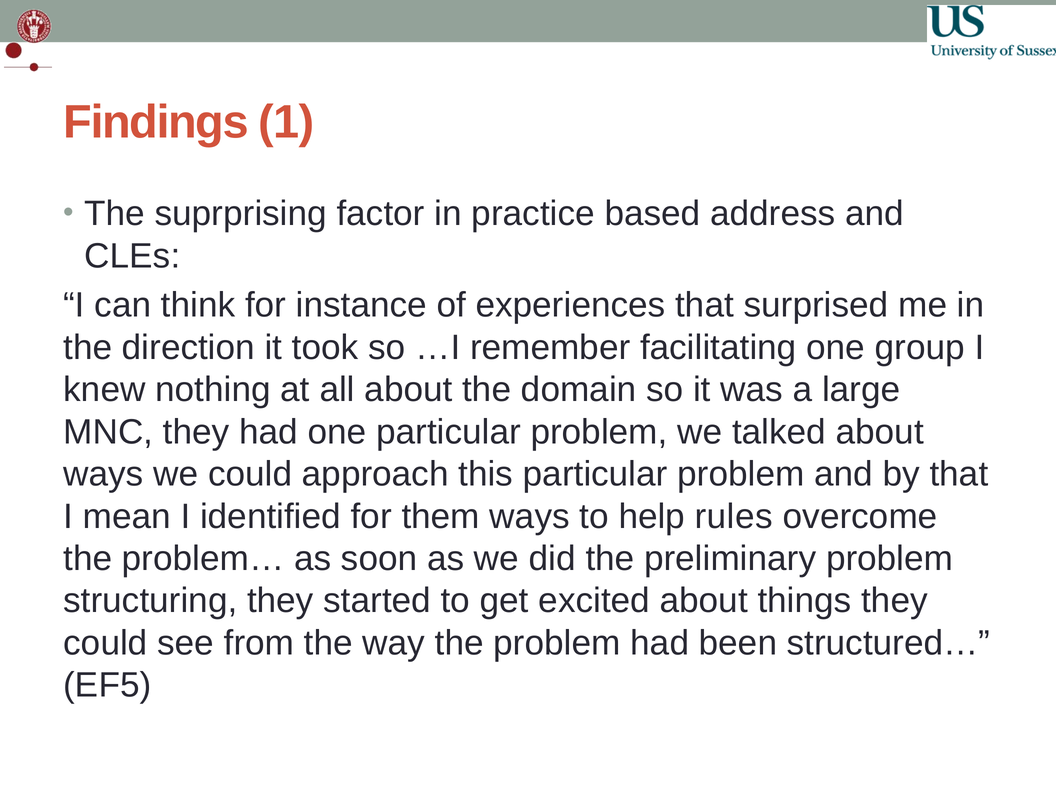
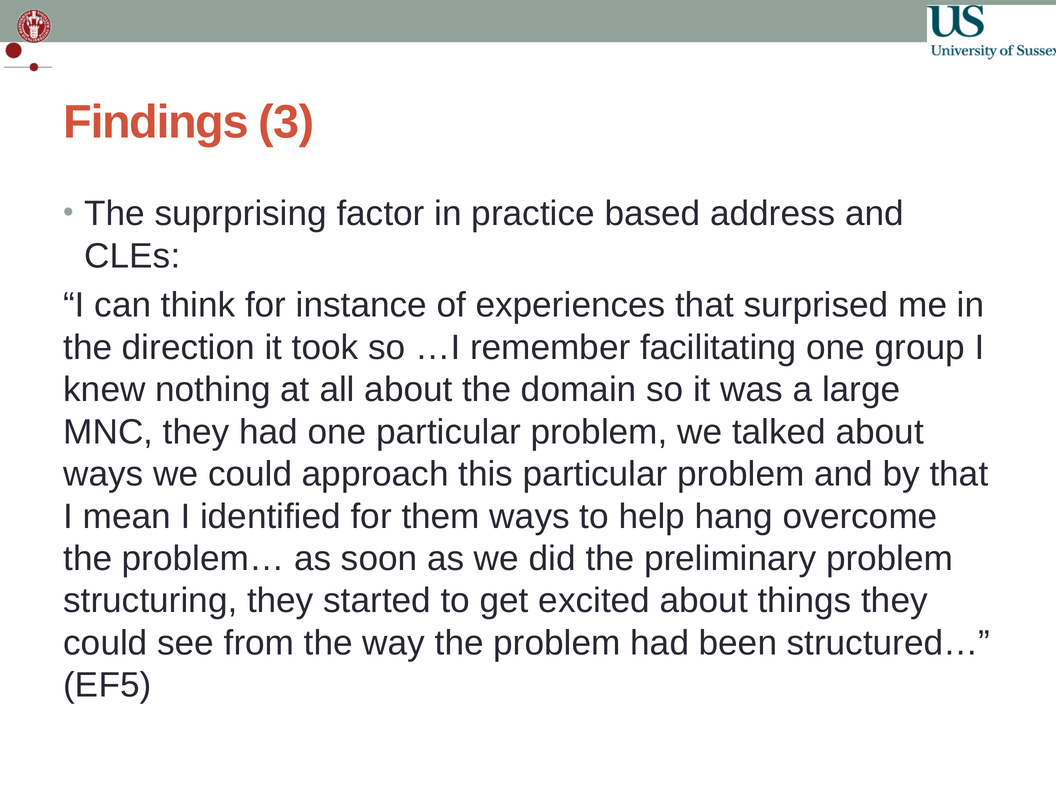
1: 1 -> 3
rules: rules -> hang
